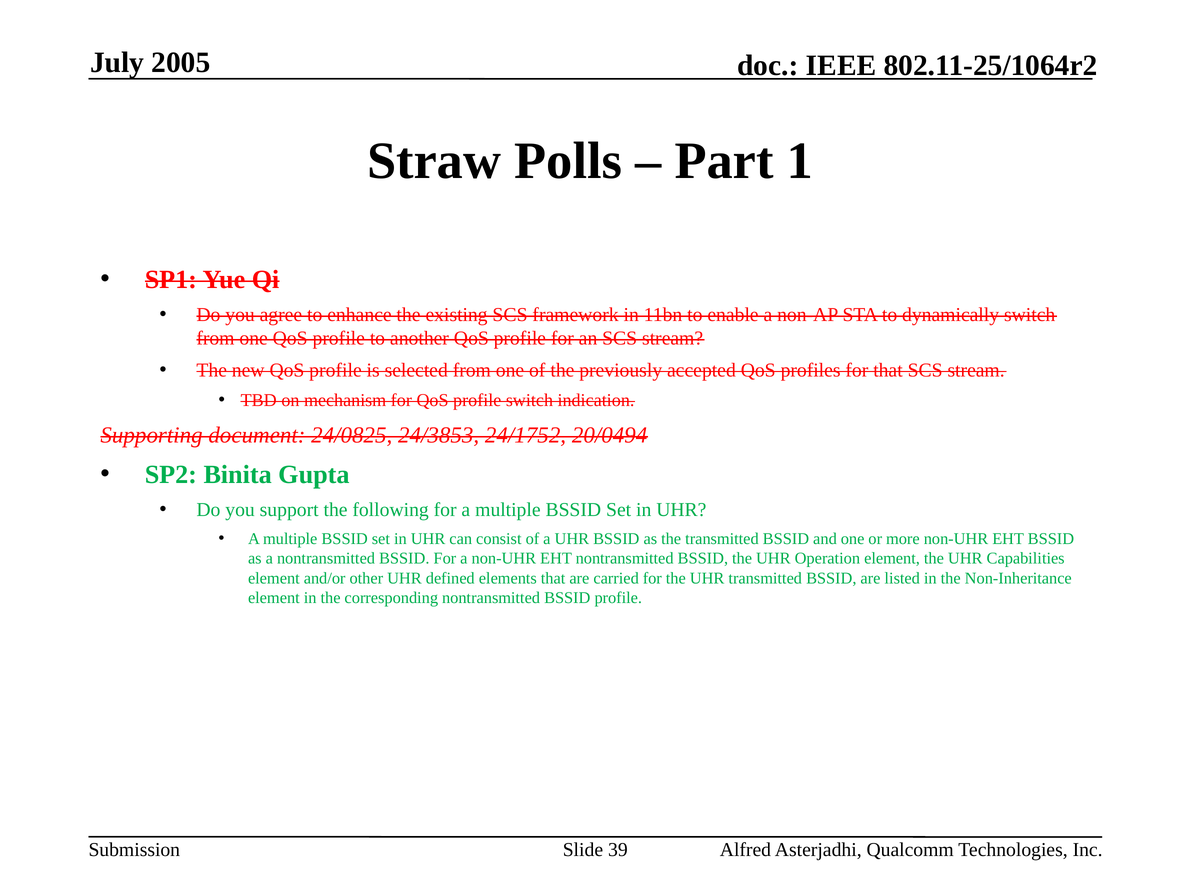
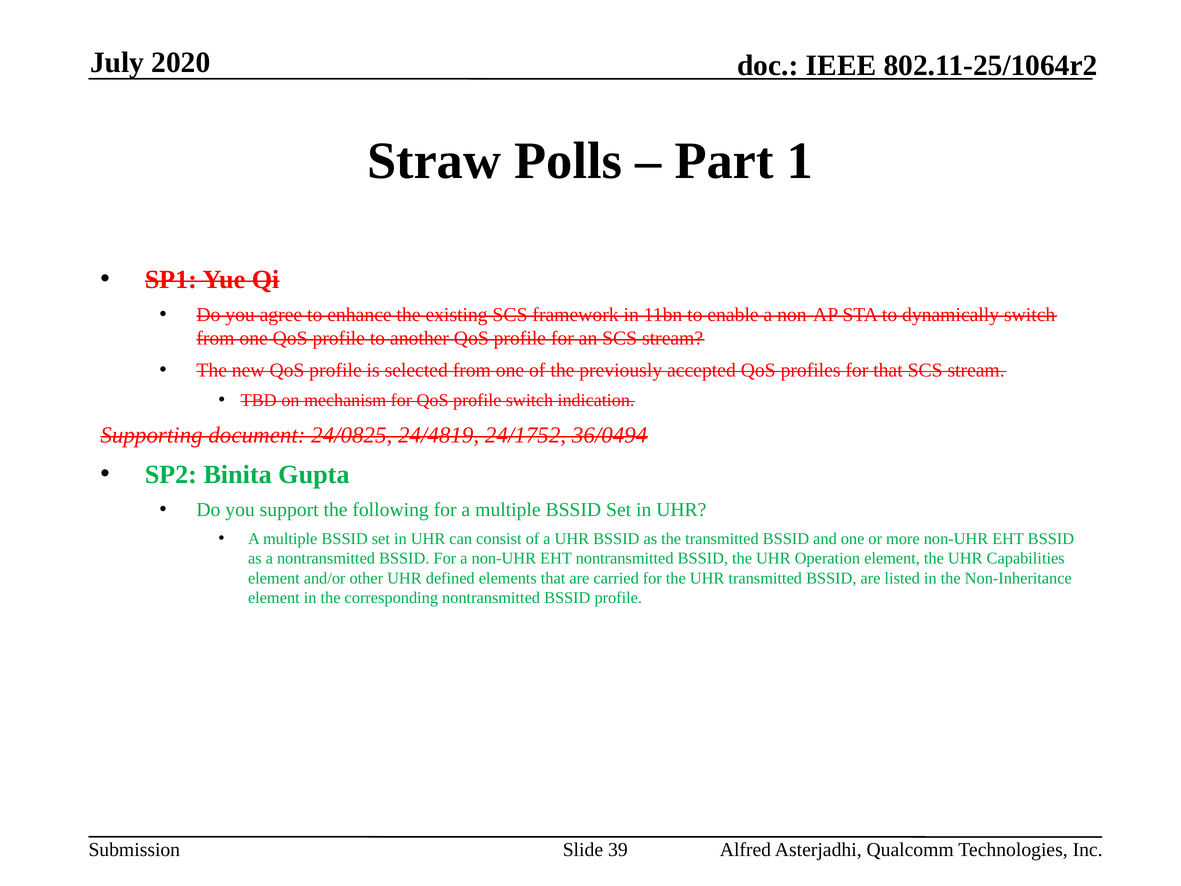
2005: 2005 -> 2020
24/3853: 24/3853 -> 24/4819
20/0494: 20/0494 -> 36/0494
